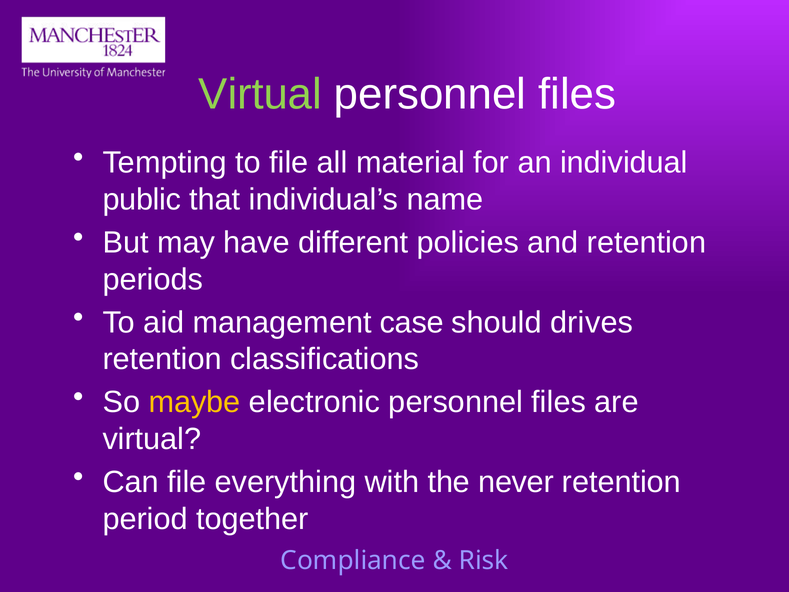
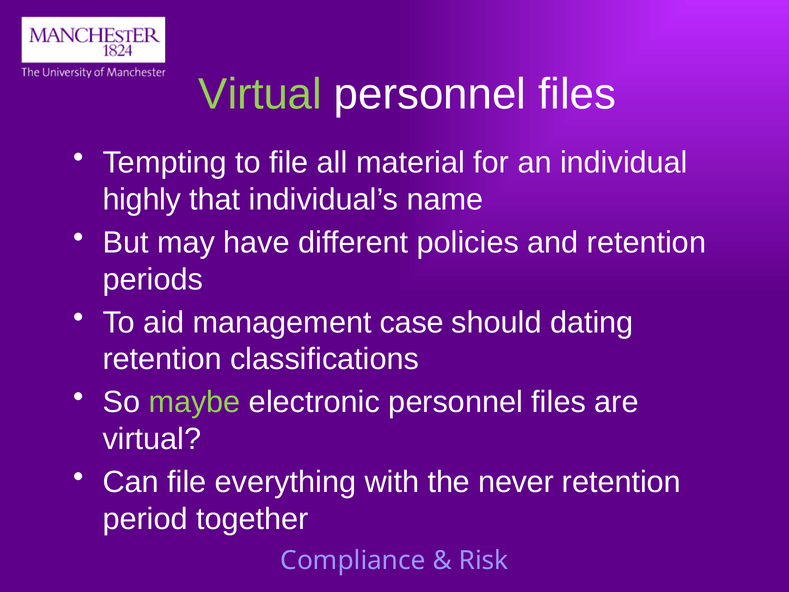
public: public -> highly
drives: drives -> dating
maybe colour: yellow -> light green
